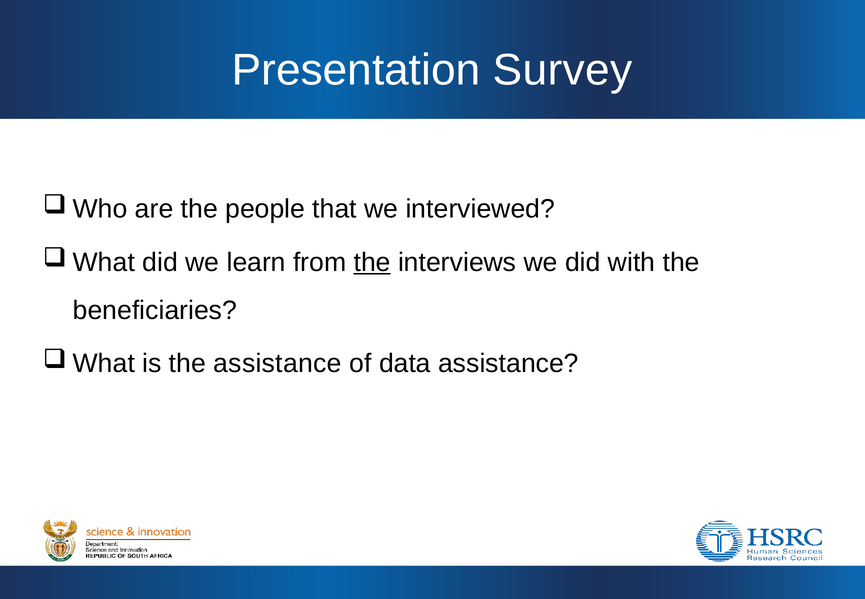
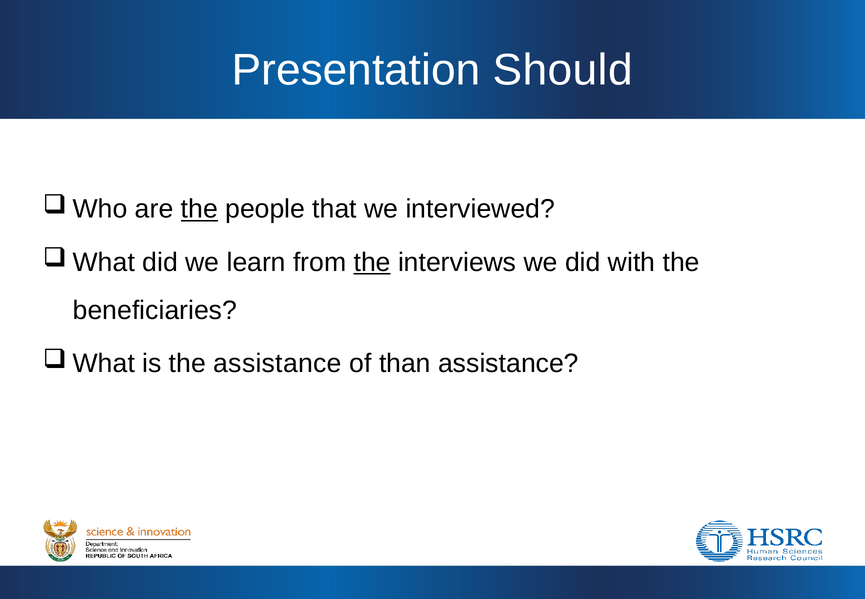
Survey: Survey -> Should
the at (199, 209) underline: none -> present
data: data -> than
